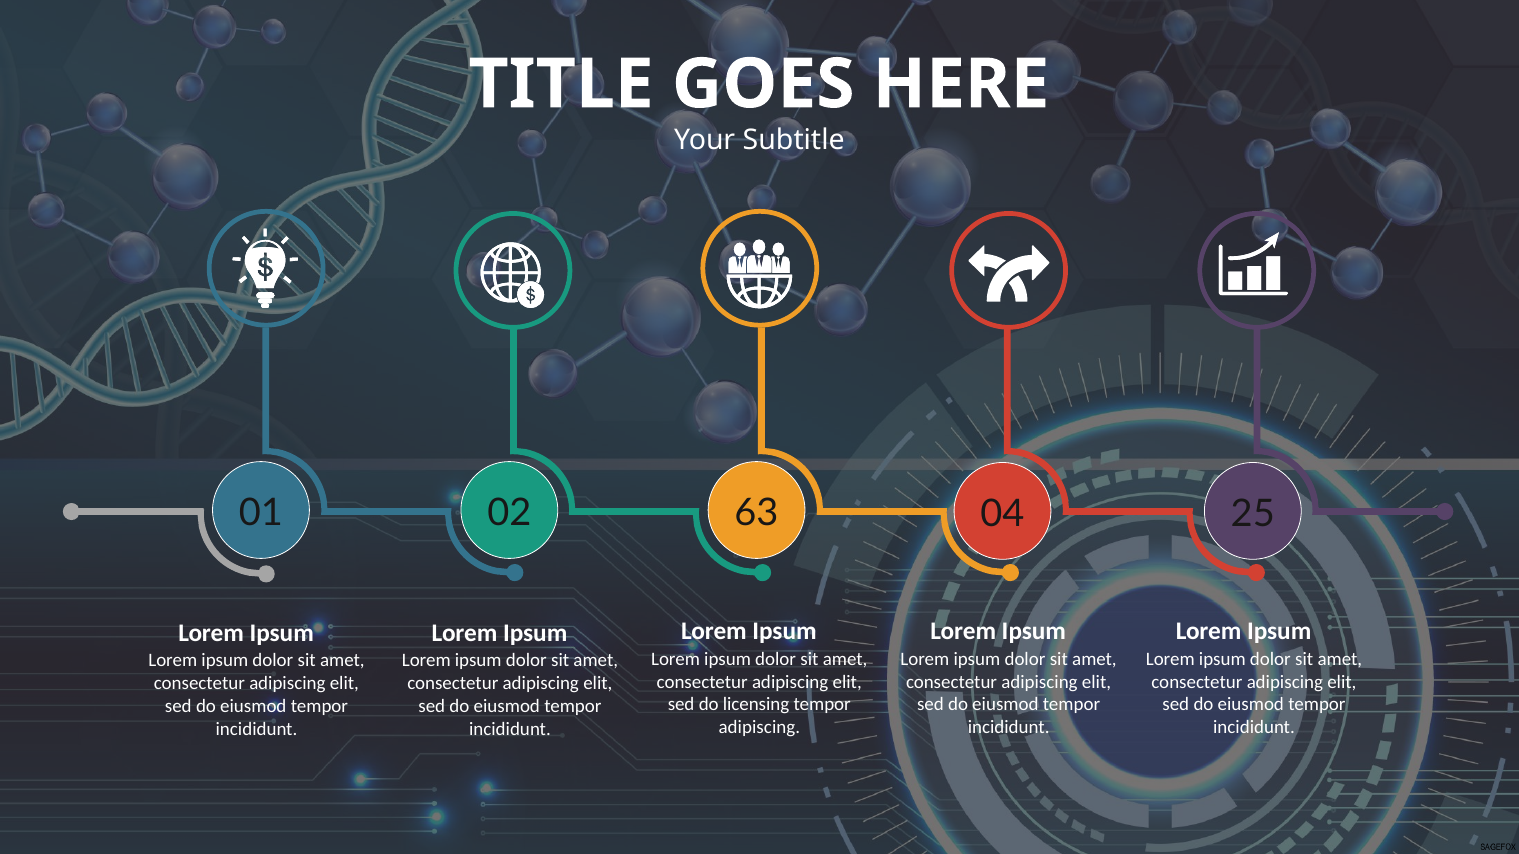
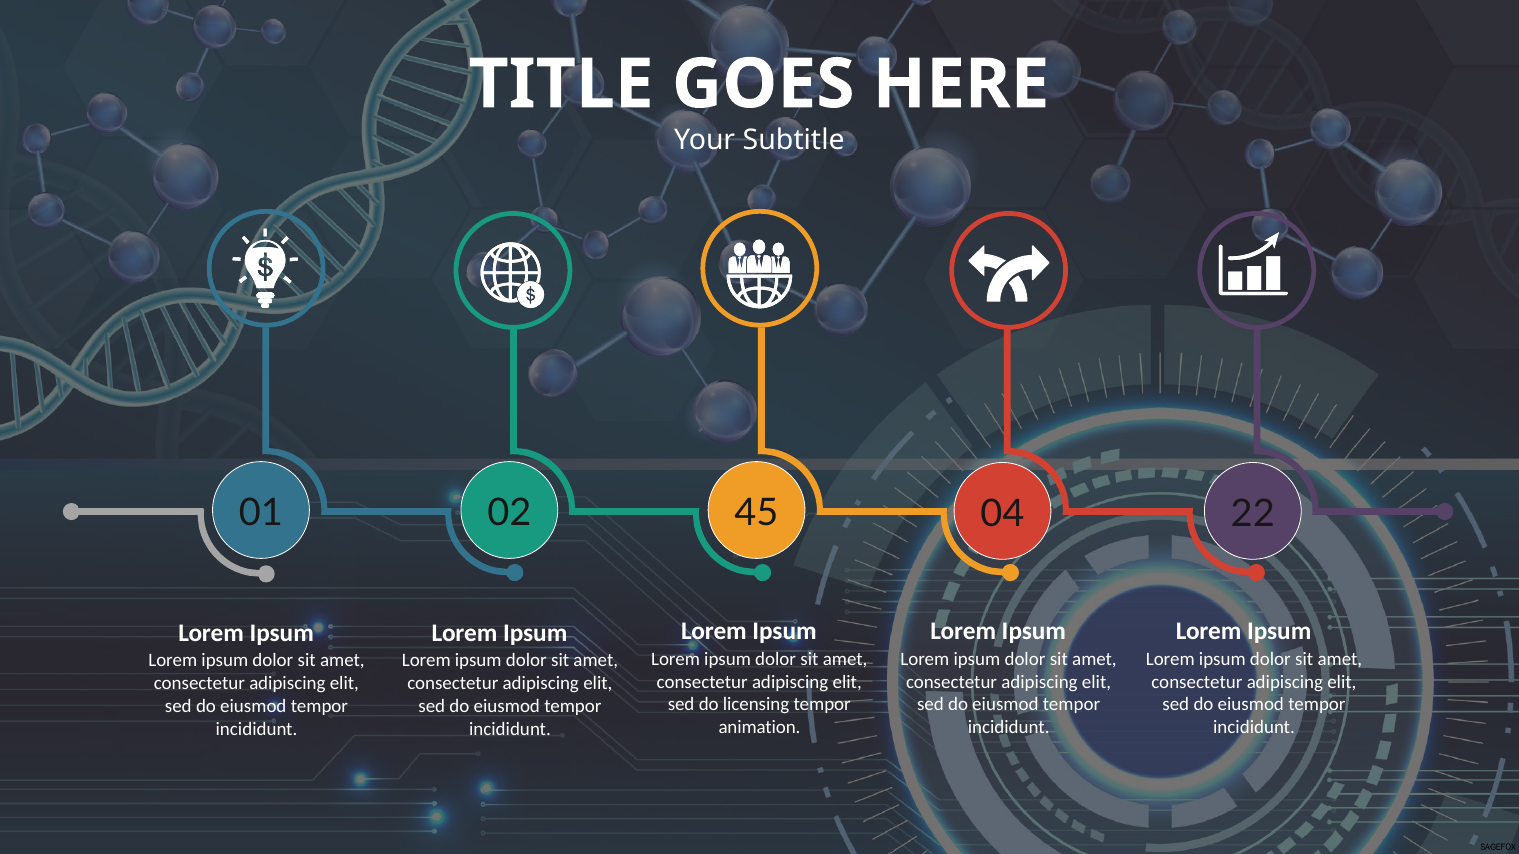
63: 63 -> 45
25: 25 -> 22
adipiscing at (759, 728): adipiscing -> animation
